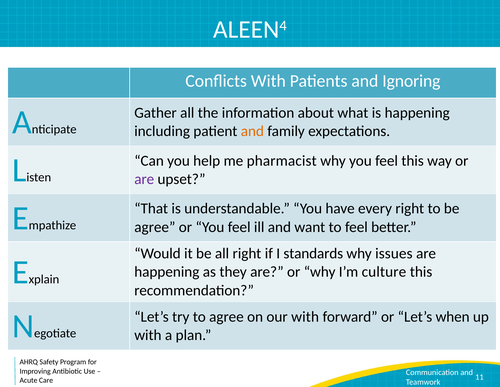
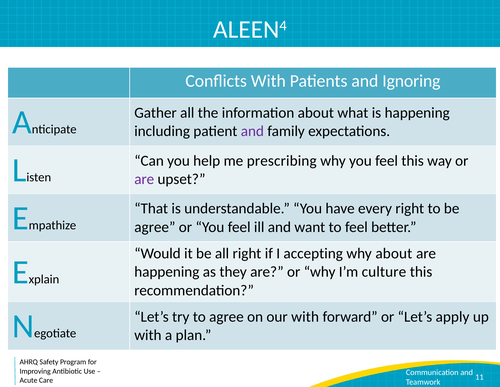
and at (252, 131) colour: orange -> purple
pharmacist: pharmacist -> prescribing
standards: standards -> accepting
why issues: issues -> about
when: when -> apply
